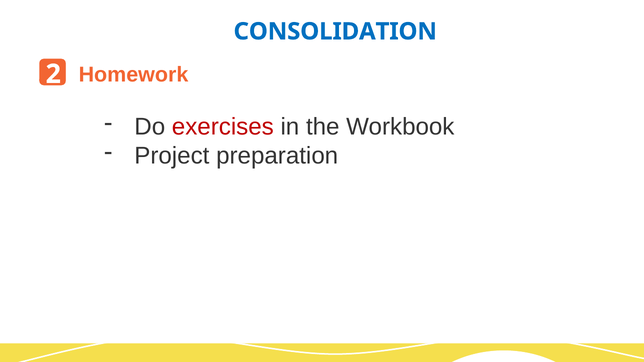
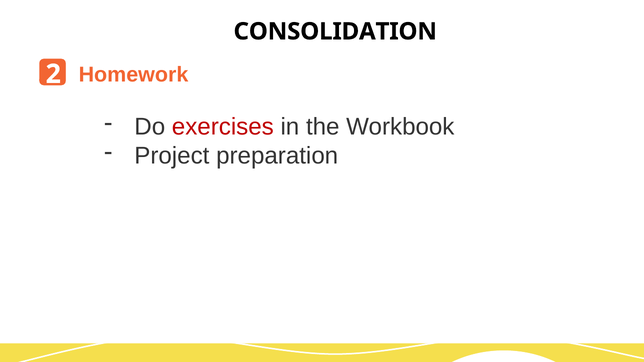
CONSOLIDATION colour: blue -> black
